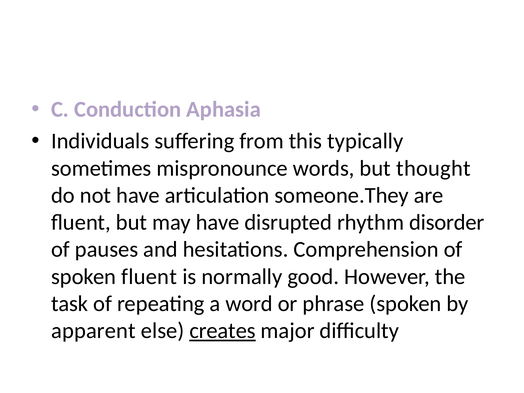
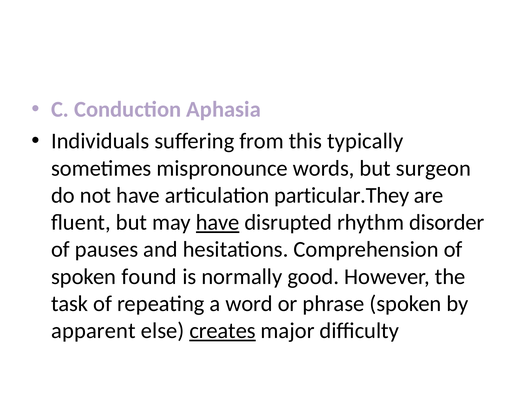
thought: thought -> surgeon
someone.They: someone.They -> particular.They
have at (218, 222) underline: none -> present
spoken fluent: fluent -> found
